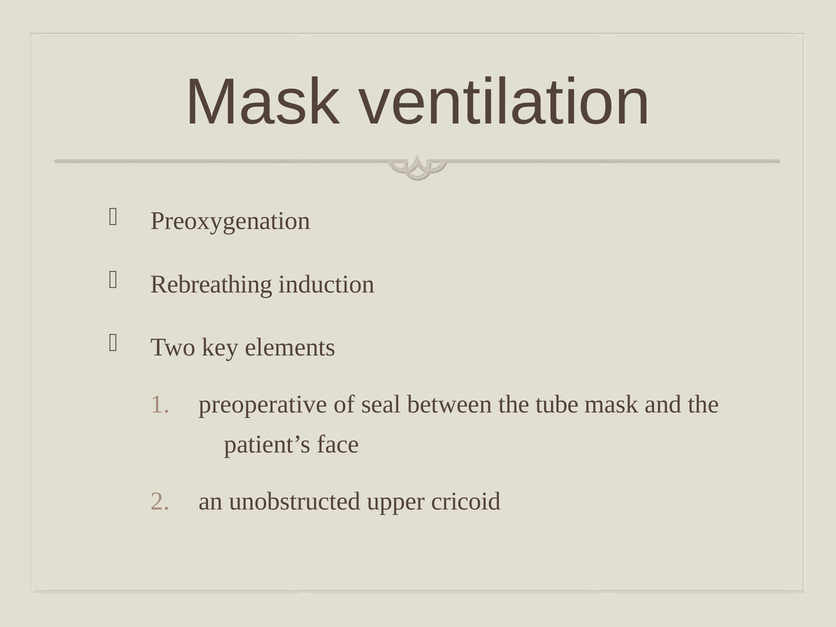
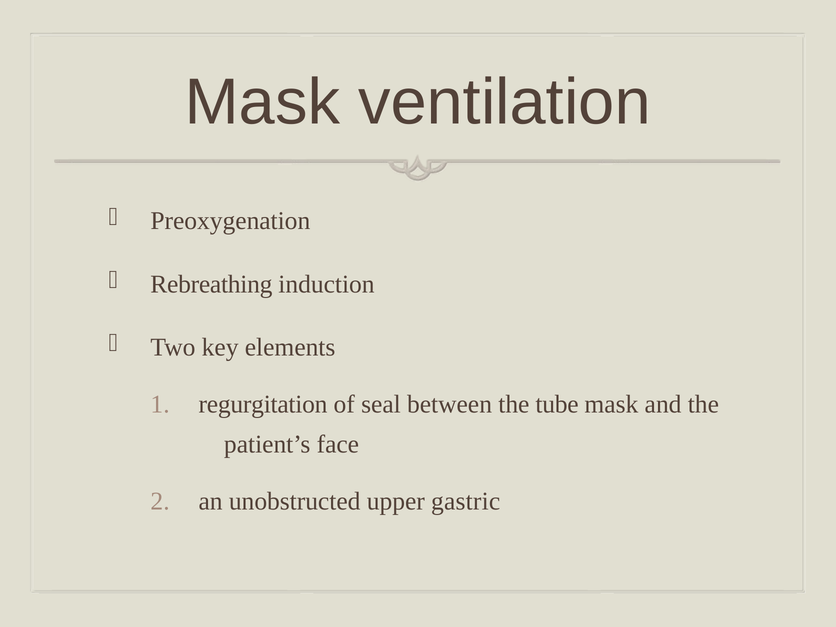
preoperative: preoperative -> regurgitation
cricoid: cricoid -> gastric
